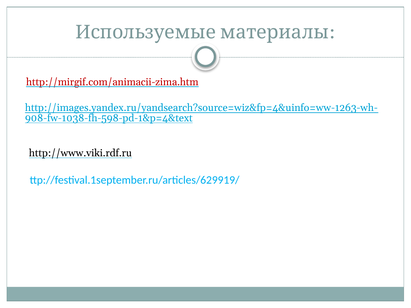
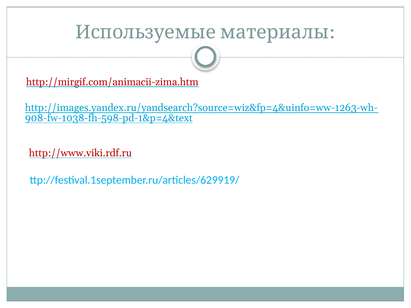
http://www.viki.rdf.ru colour: black -> red
